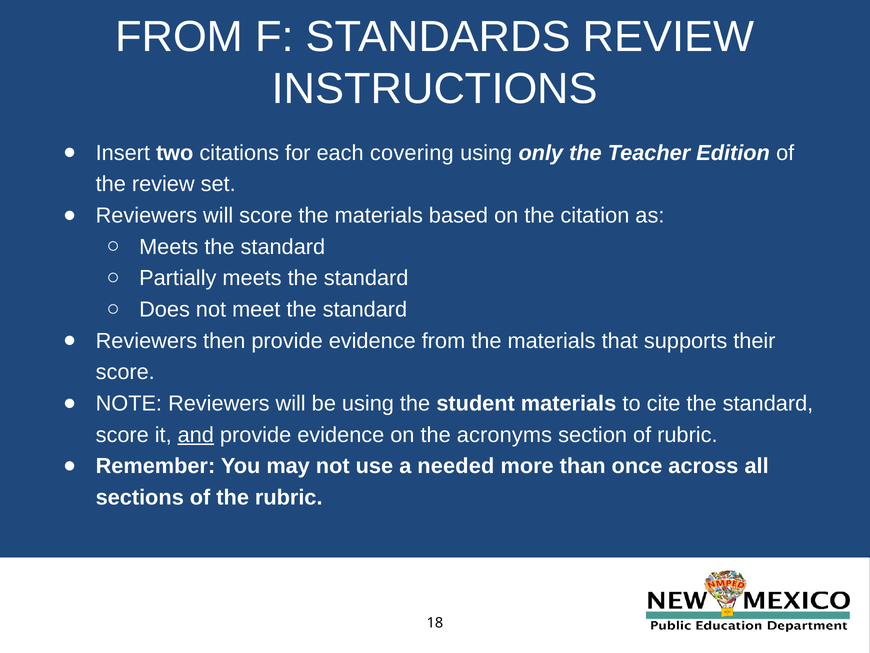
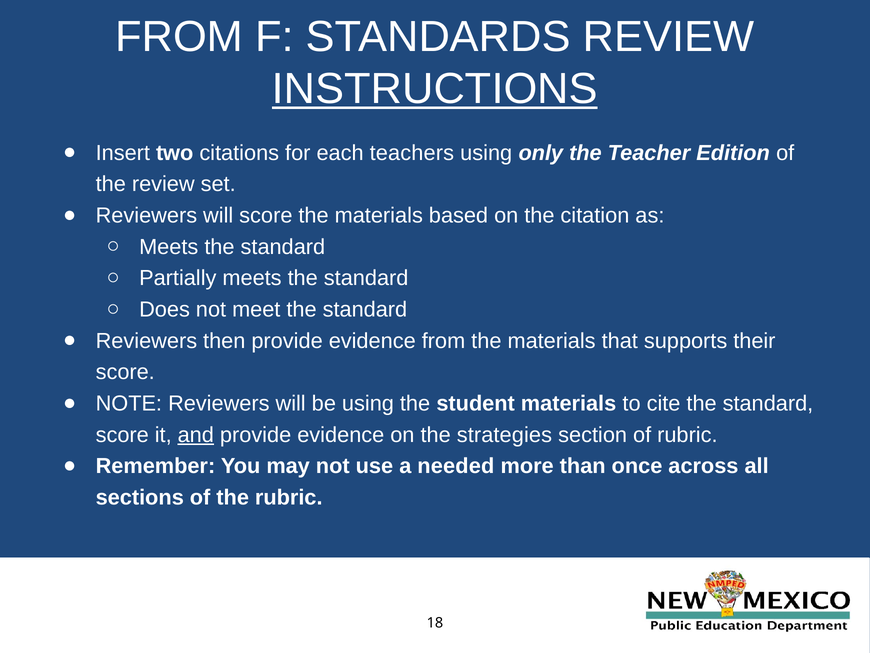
INSTRUCTIONS underline: none -> present
covering: covering -> teachers
acronyms: acronyms -> strategies
